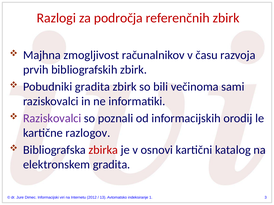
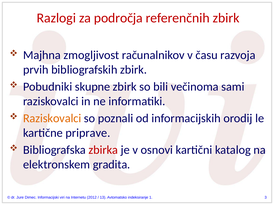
Pobudniki gradita: gradita -> skupne
Raziskovalci at (52, 119) colour: purple -> orange
razlogov: razlogov -> priprave
